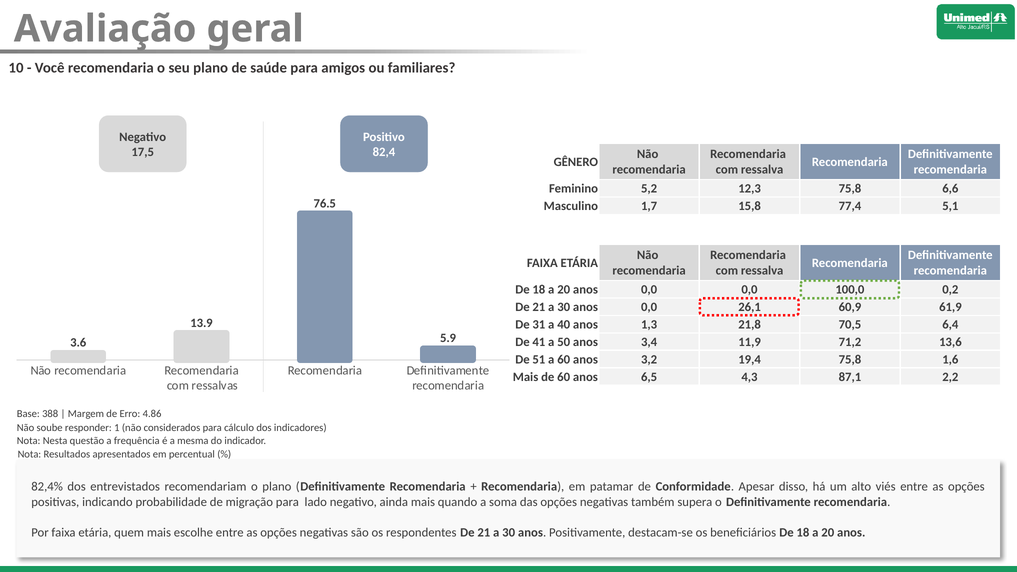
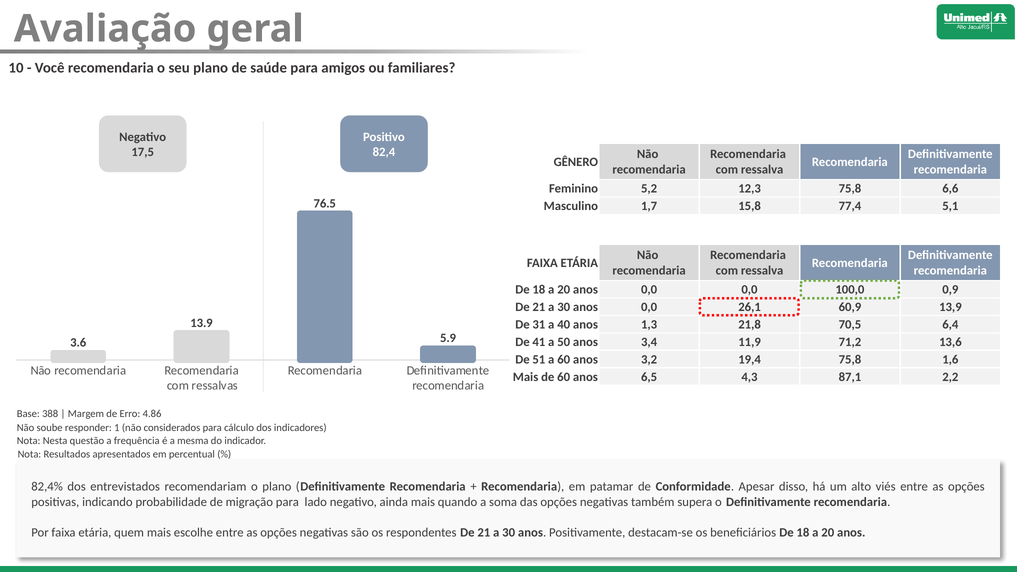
0,2: 0,2 -> 0,9
61,9: 61,9 -> 13,9
